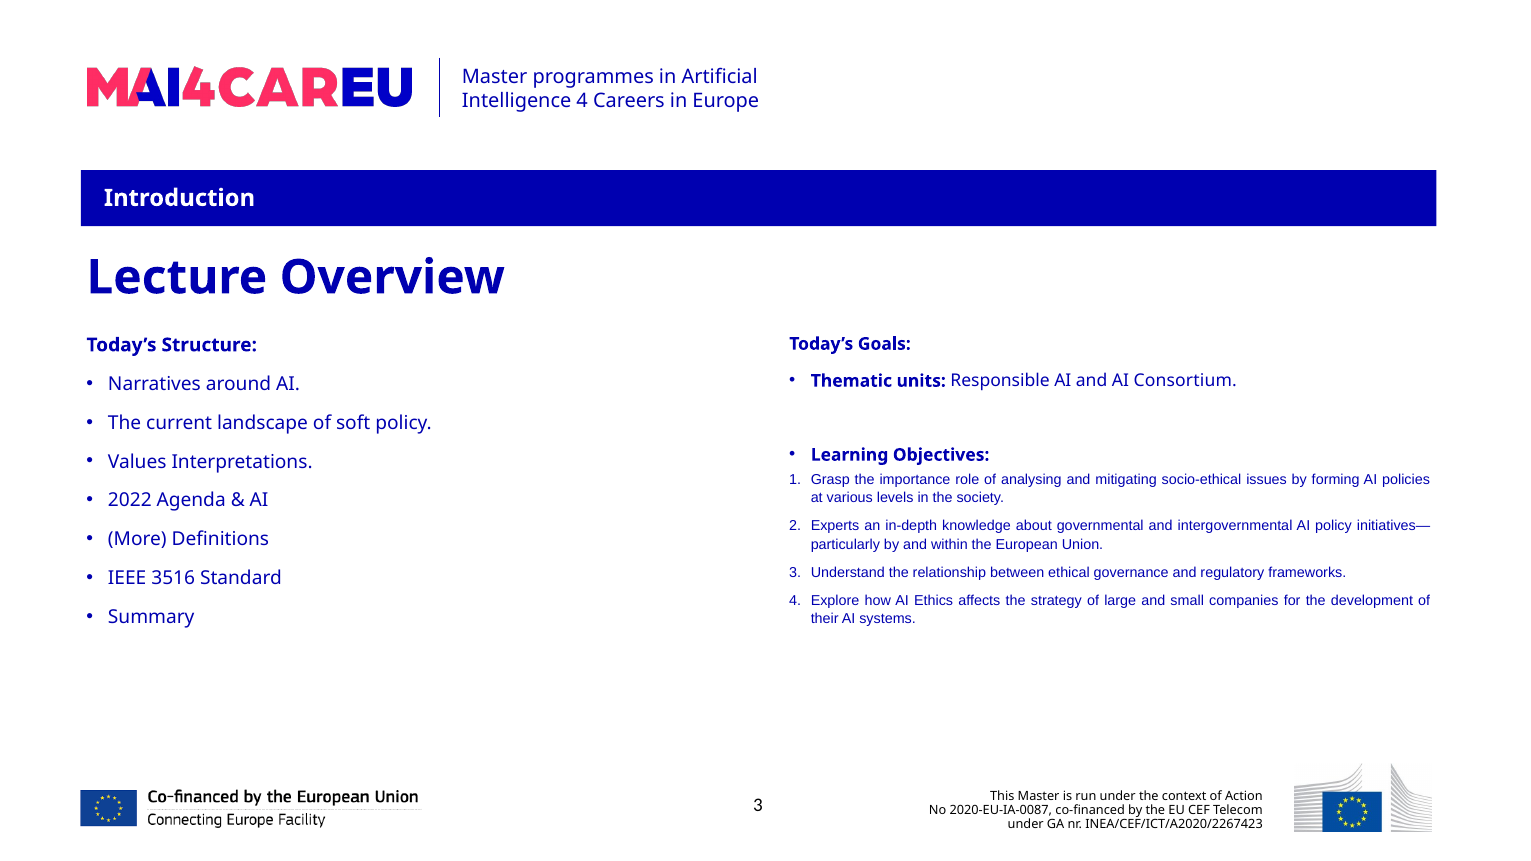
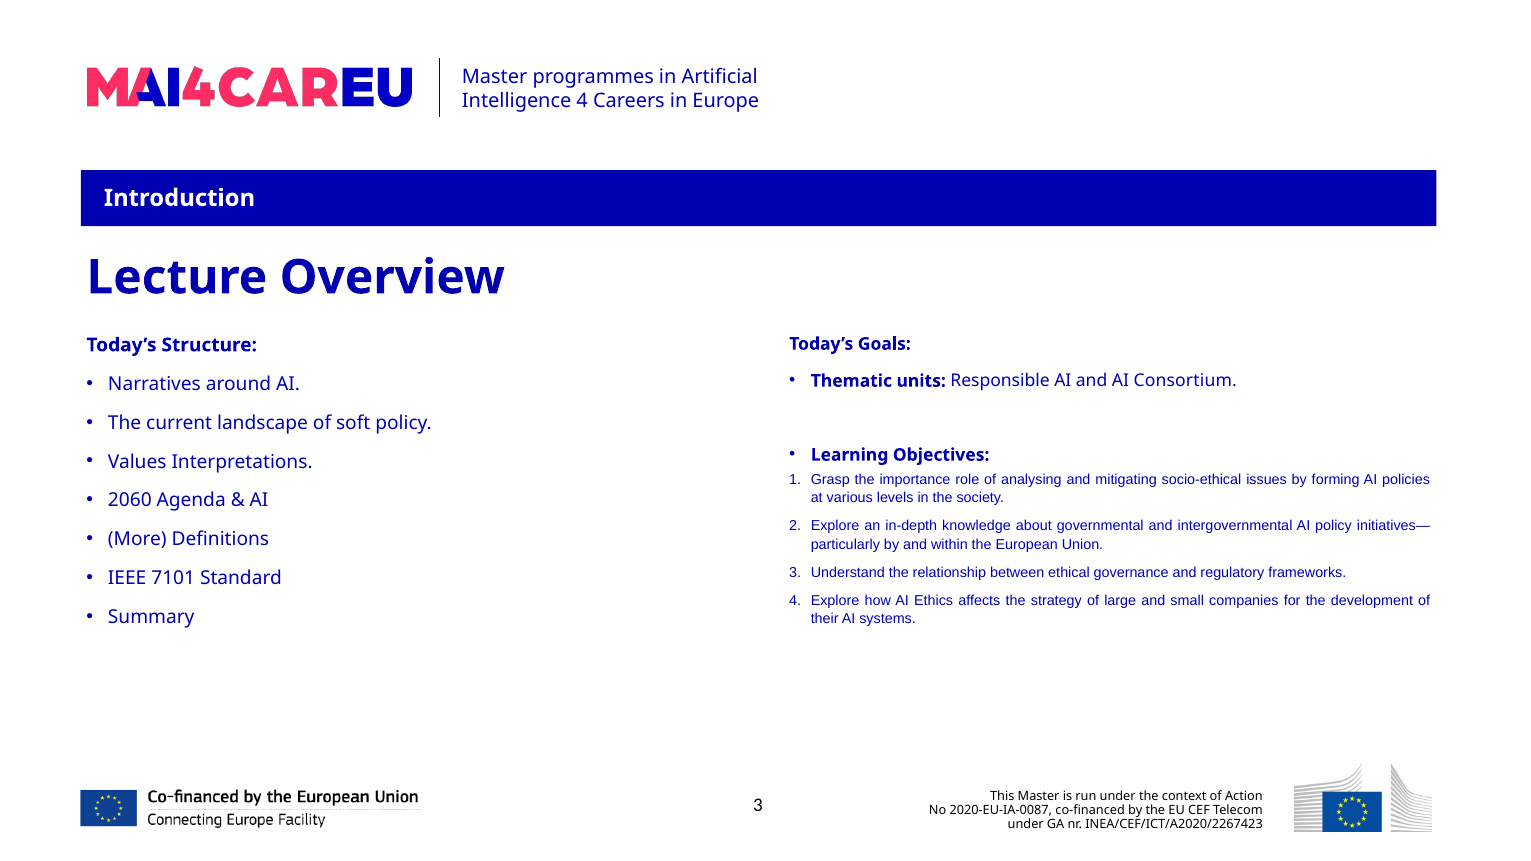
2022: 2022 -> 2060
Experts at (835, 526): Experts -> Explore
3516: 3516 -> 7101
